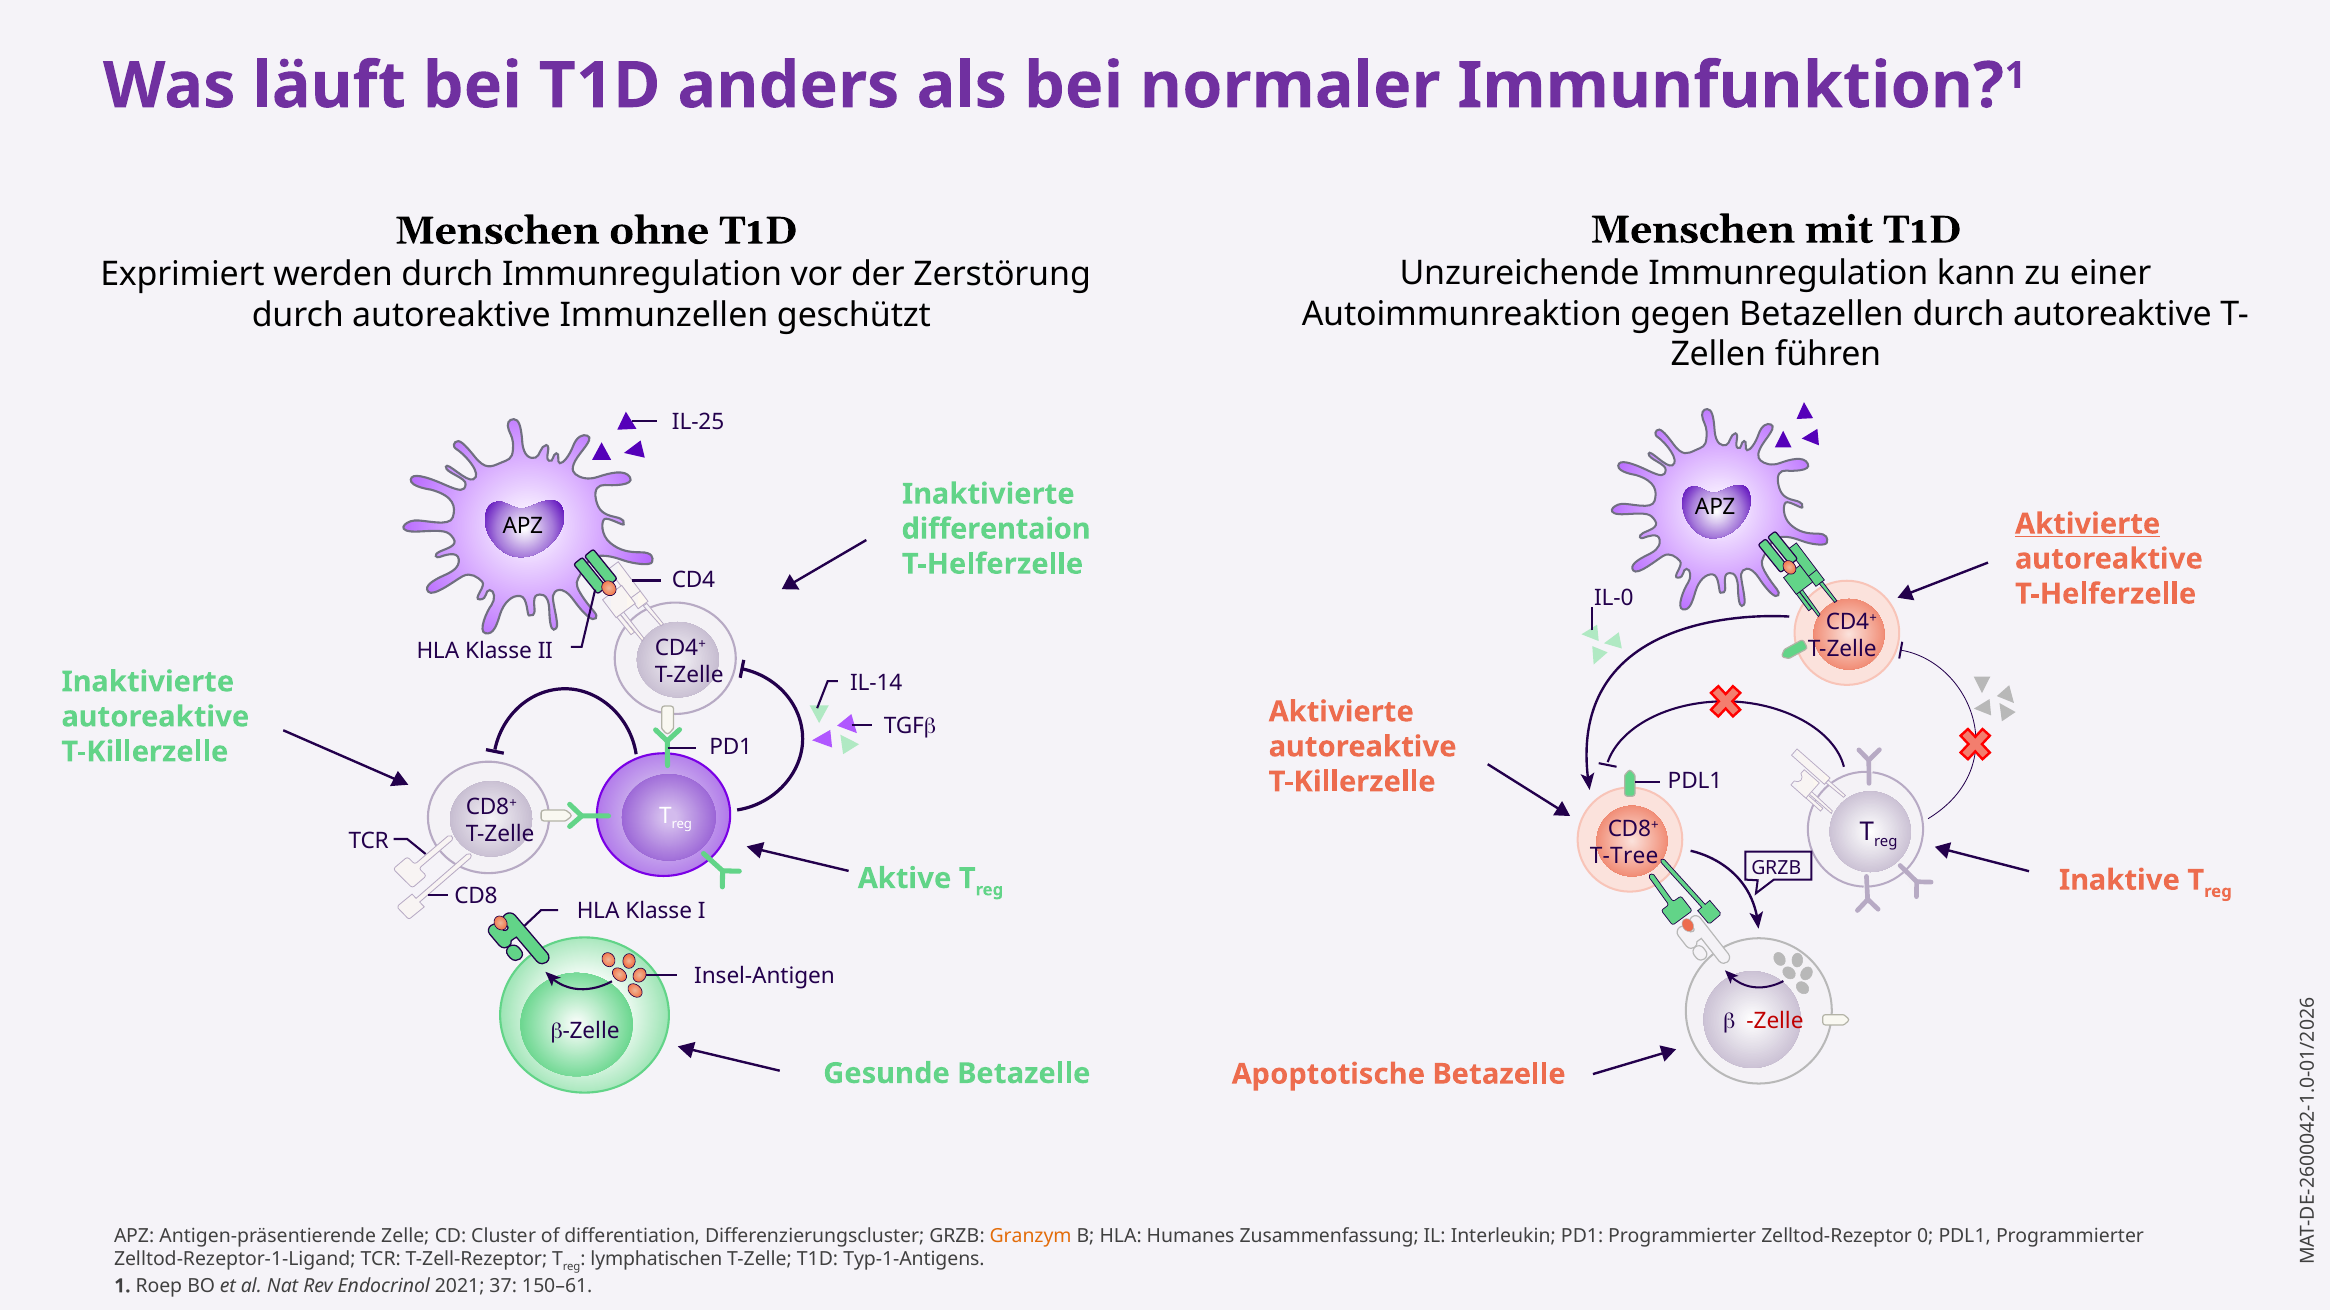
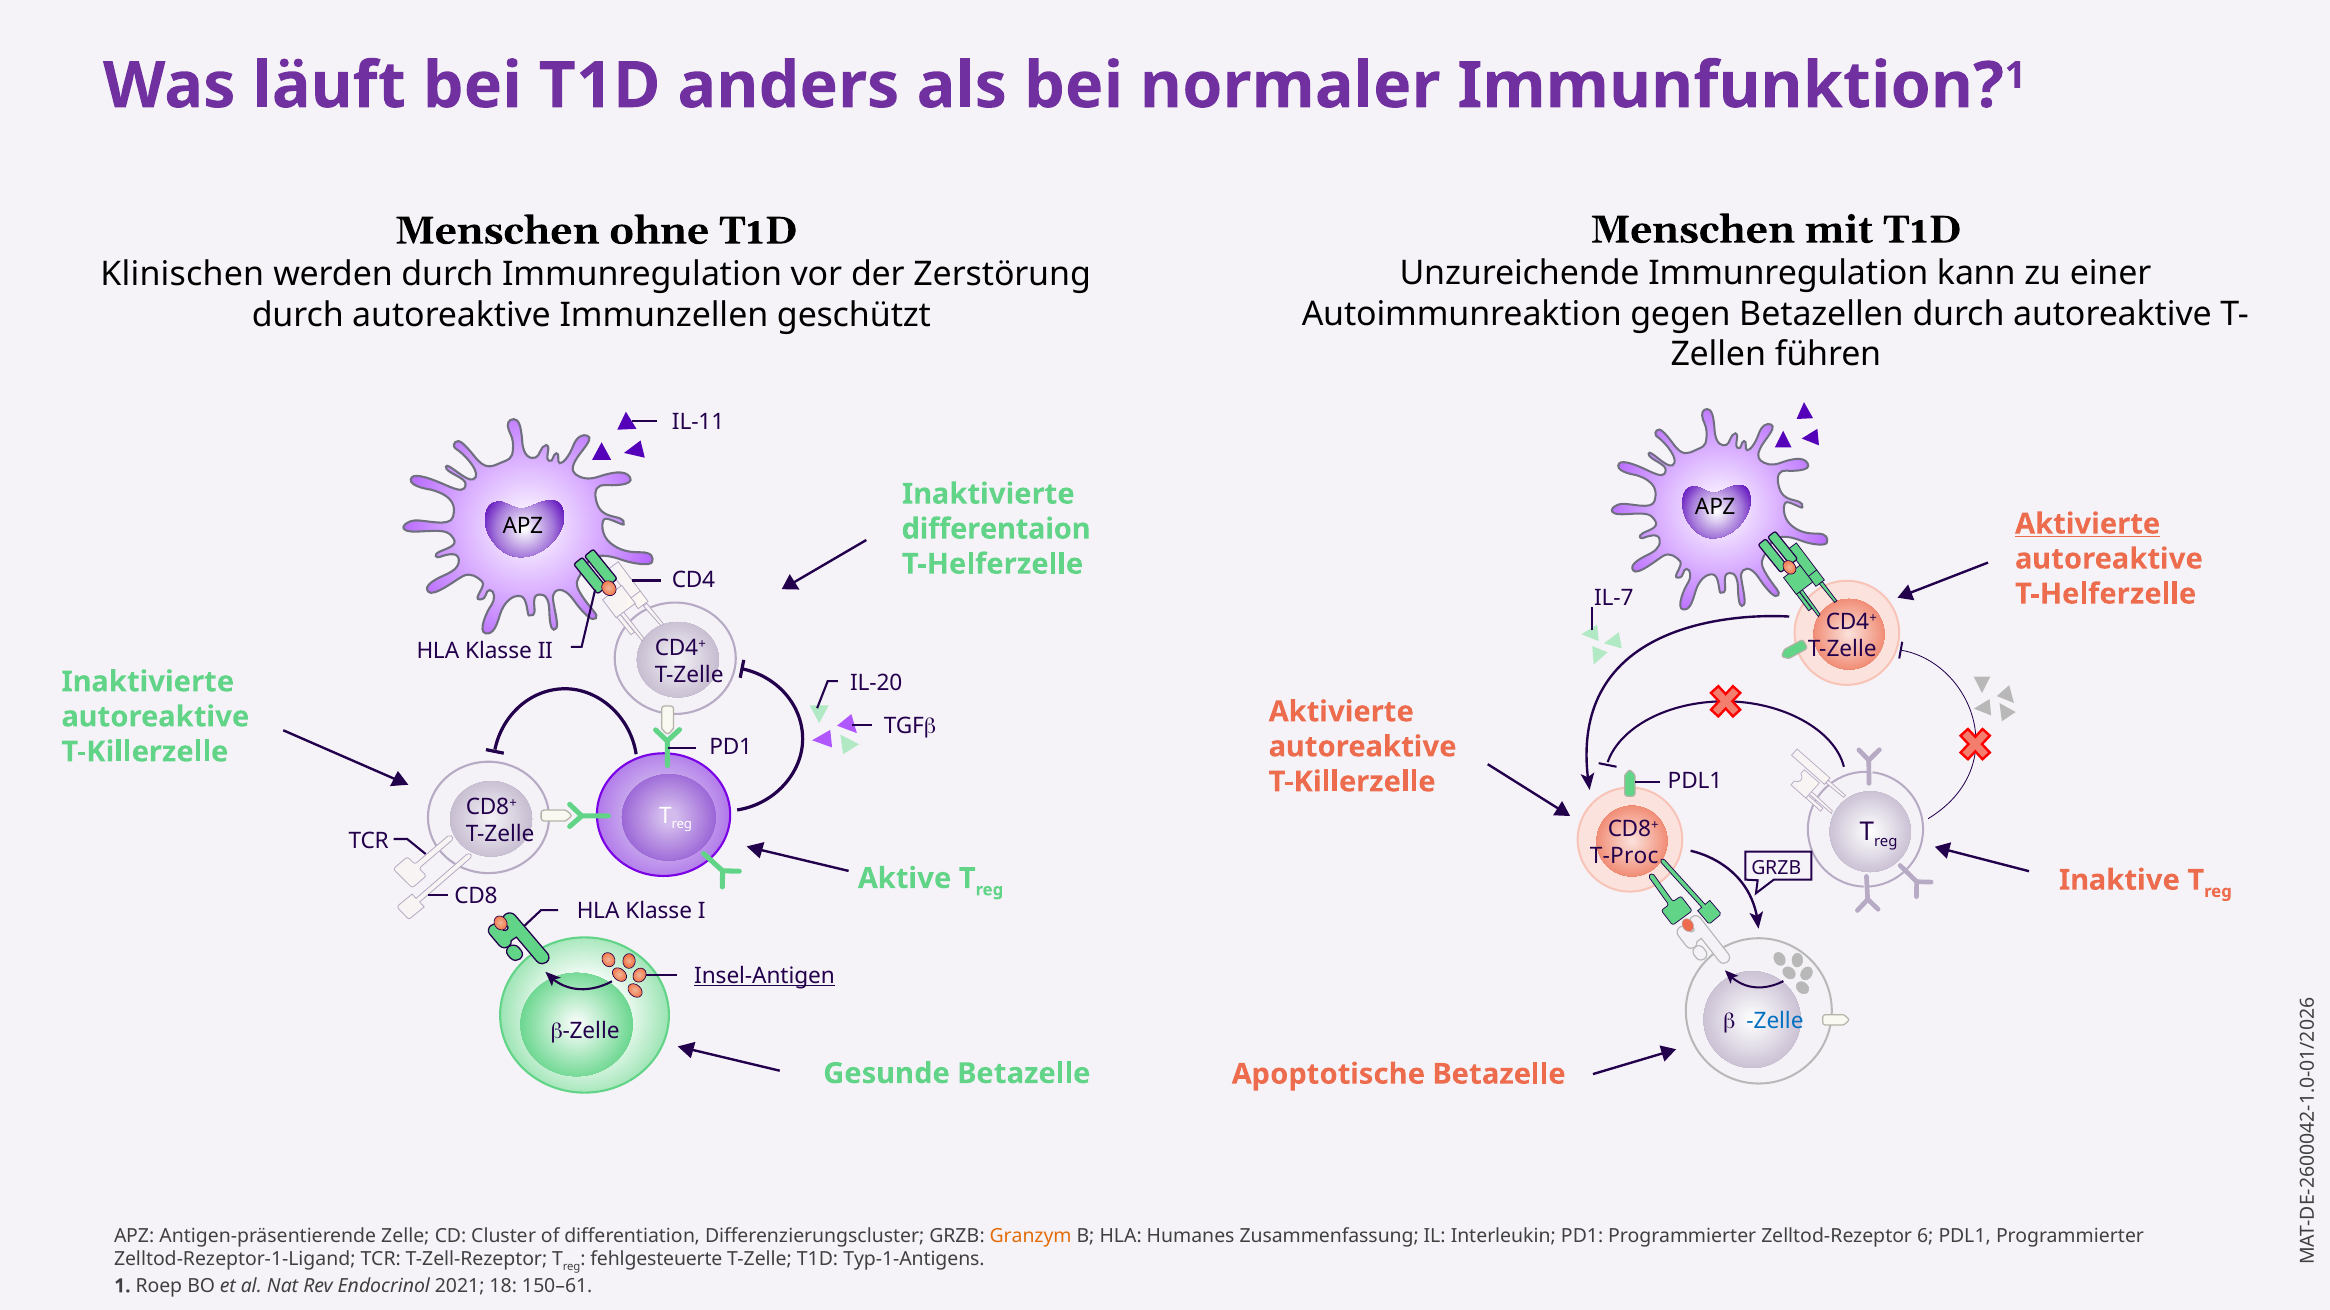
Exprimiert: Exprimiert -> Klinischen
IL-25: IL-25 -> IL-11
IL-0: IL-0 -> IL-7
IL-14: IL-14 -> IL-20
T-Tree: T-Tree -> T-Proc
Insel-Antigen underline: none -> present
Zelle at (1775, 1022) colour: red -> blue
Zelltod-Rezeptor 0: 0 -> 6
lymphatischen: lymphatischen -> fehlgesteuerte
37: 37 -> 18
